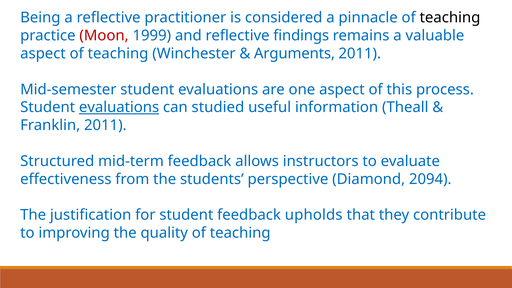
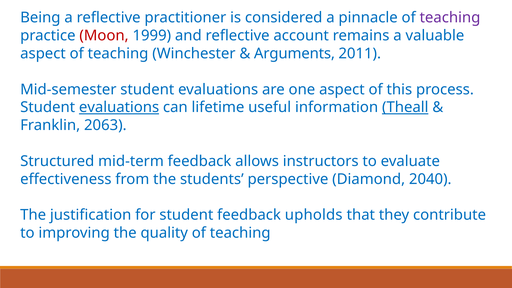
teaching at (450, 18) colour: black -> purple
findings: findings -> account
studied: studied -> lifetime
Theall underline: none -> present
Franklin 2011: 2011 -> 2063
2094: 2094 -> 2040
